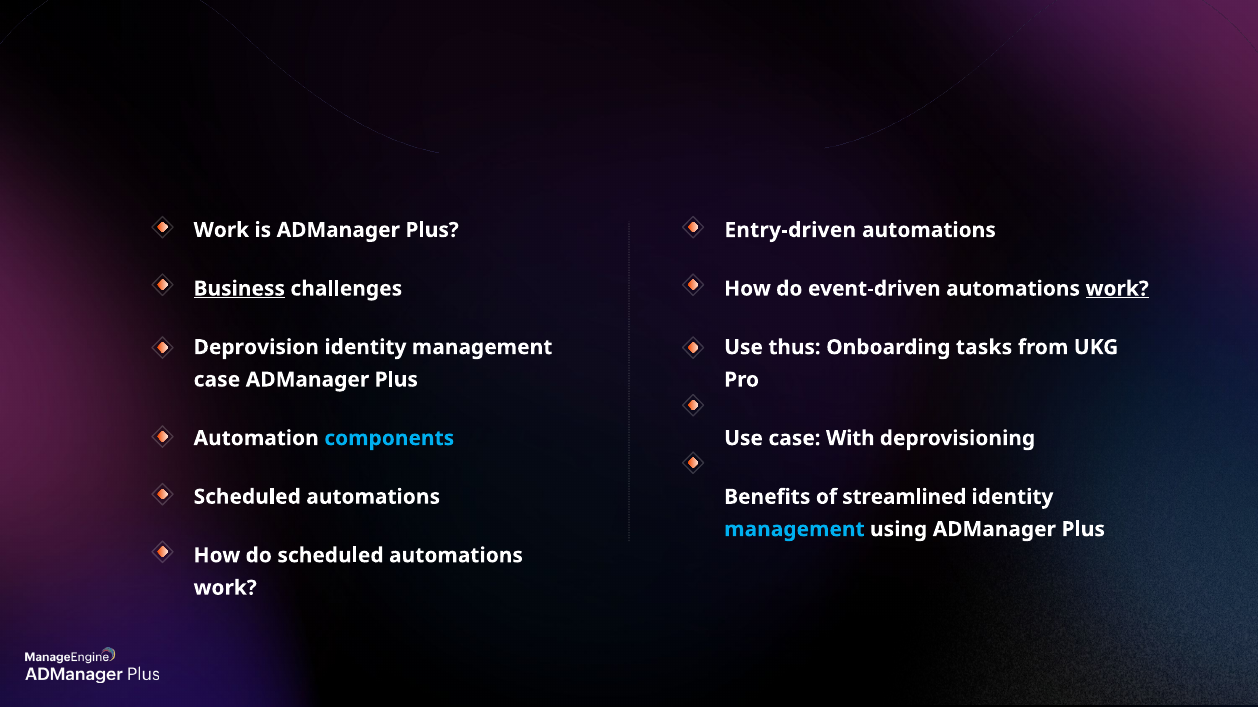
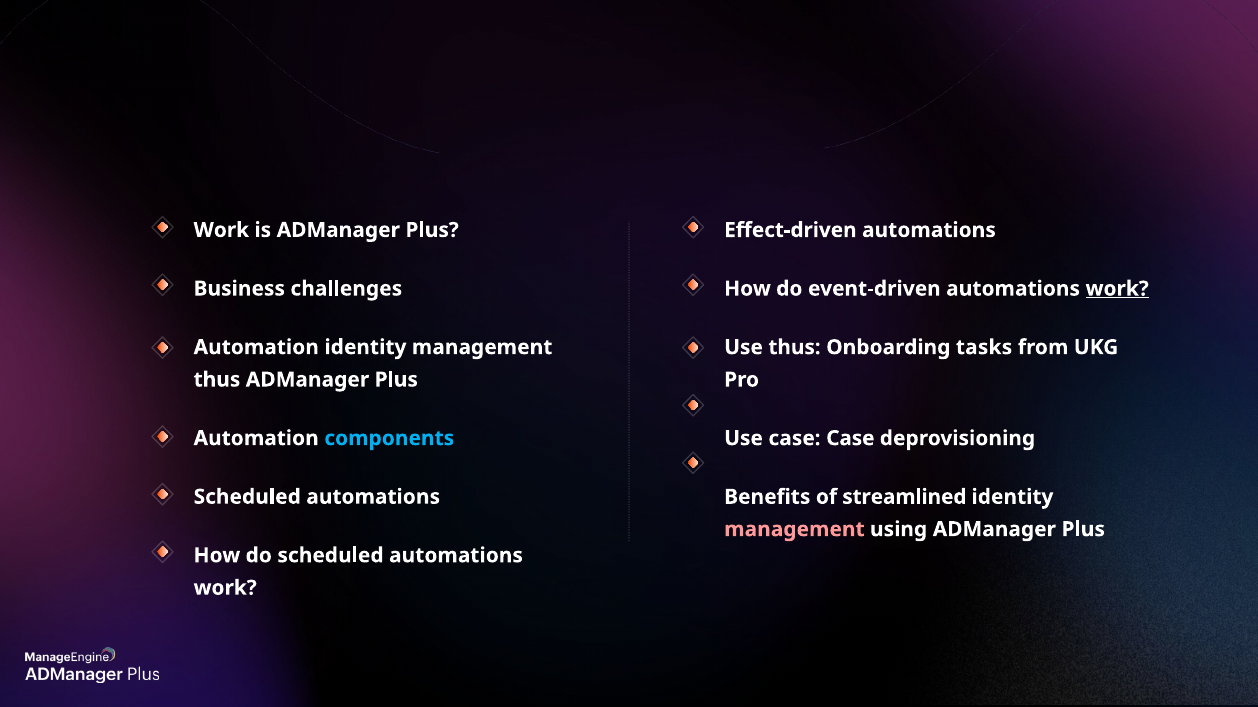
Entry-driven: Entry-driven -> Effect-driven
Business underline: present -> none
Deprovision at (256, 348): Deprovision -> Automation
case at (217, 380): case -> thus
case With: With -> Case
management at (794, 530) colour: light blue -> pink
